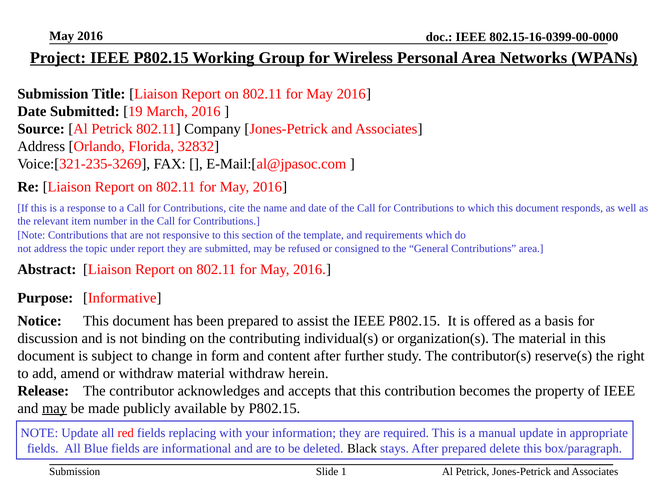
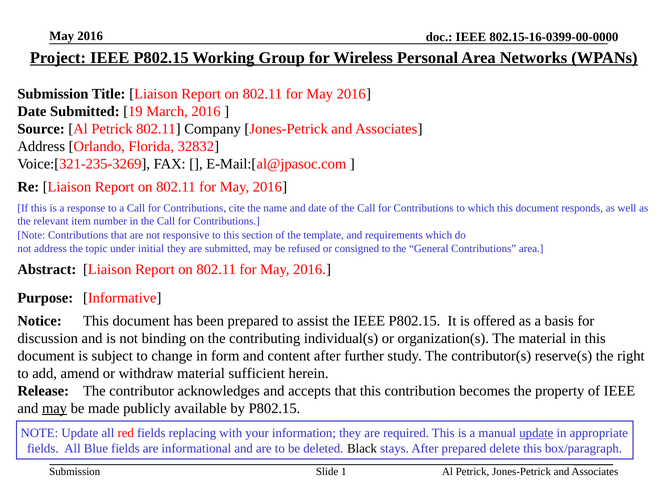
under report: report -> initial
material withdraw: withdraw -> sufficient
update at (536, 434) underline: none -> present
